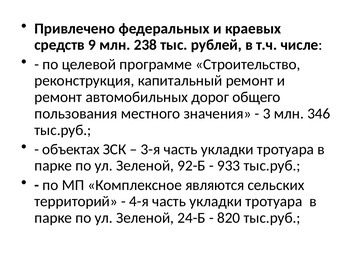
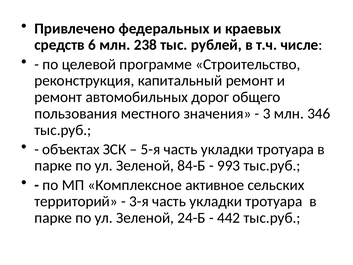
9: 9 -> 6
3-я: 3-я -> 5-я
92-Б: 92-Б -> 84-Б
933: 933 -> 993
являются: являются -> активное
4-я: 4-я -> 3-я
820: 820 -> 442
